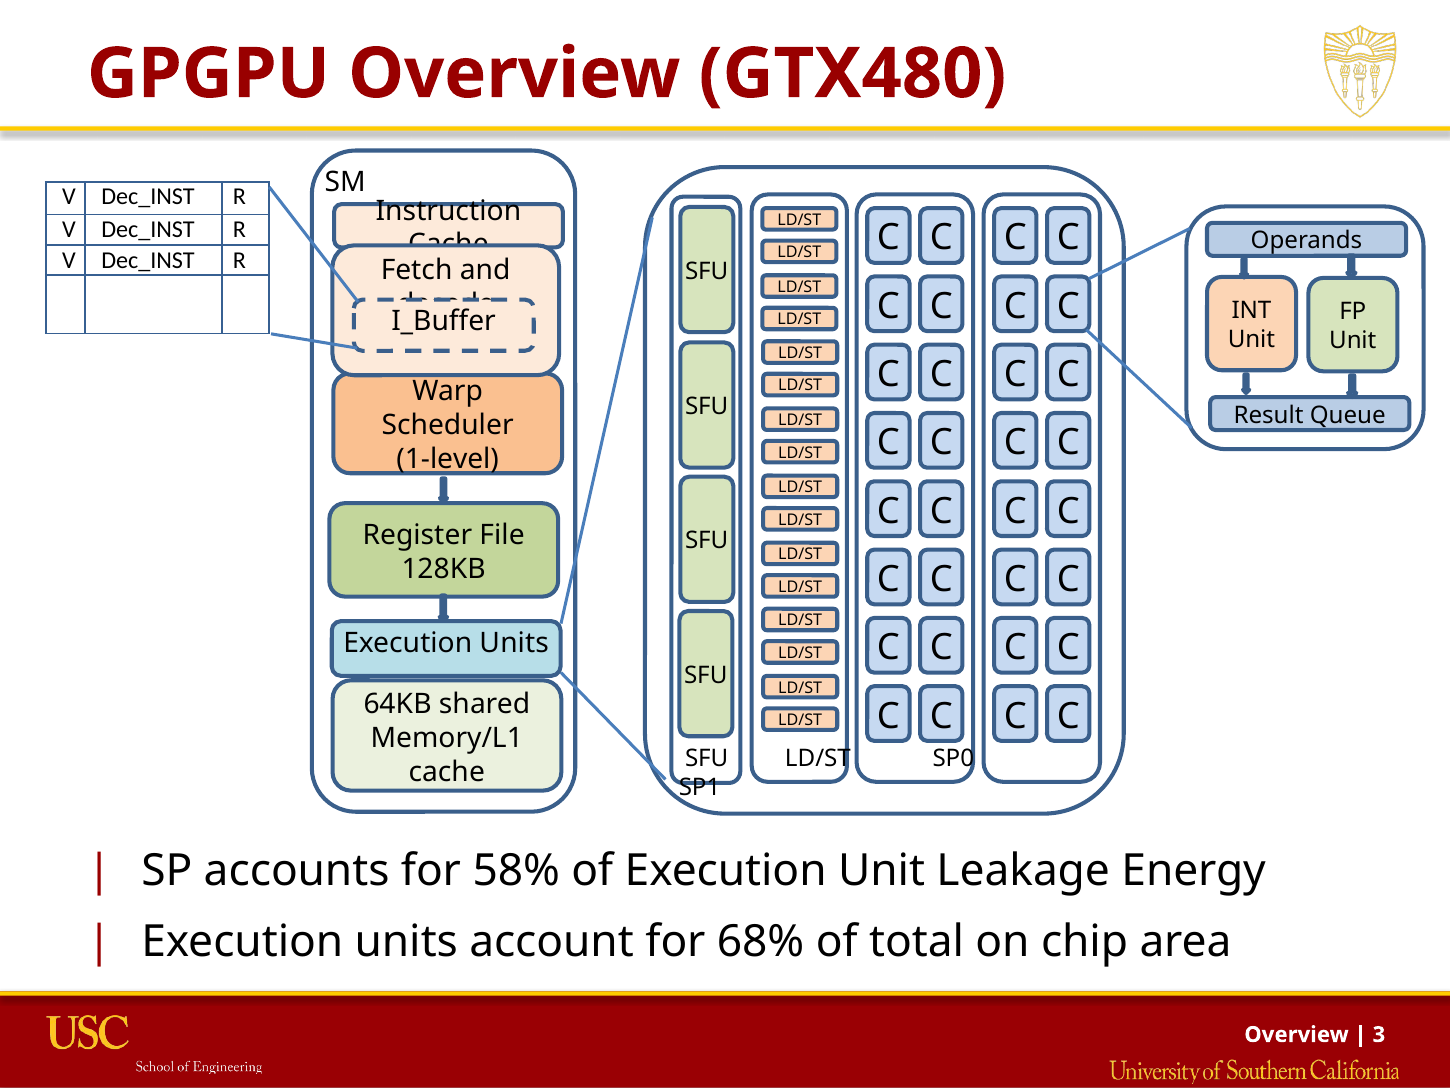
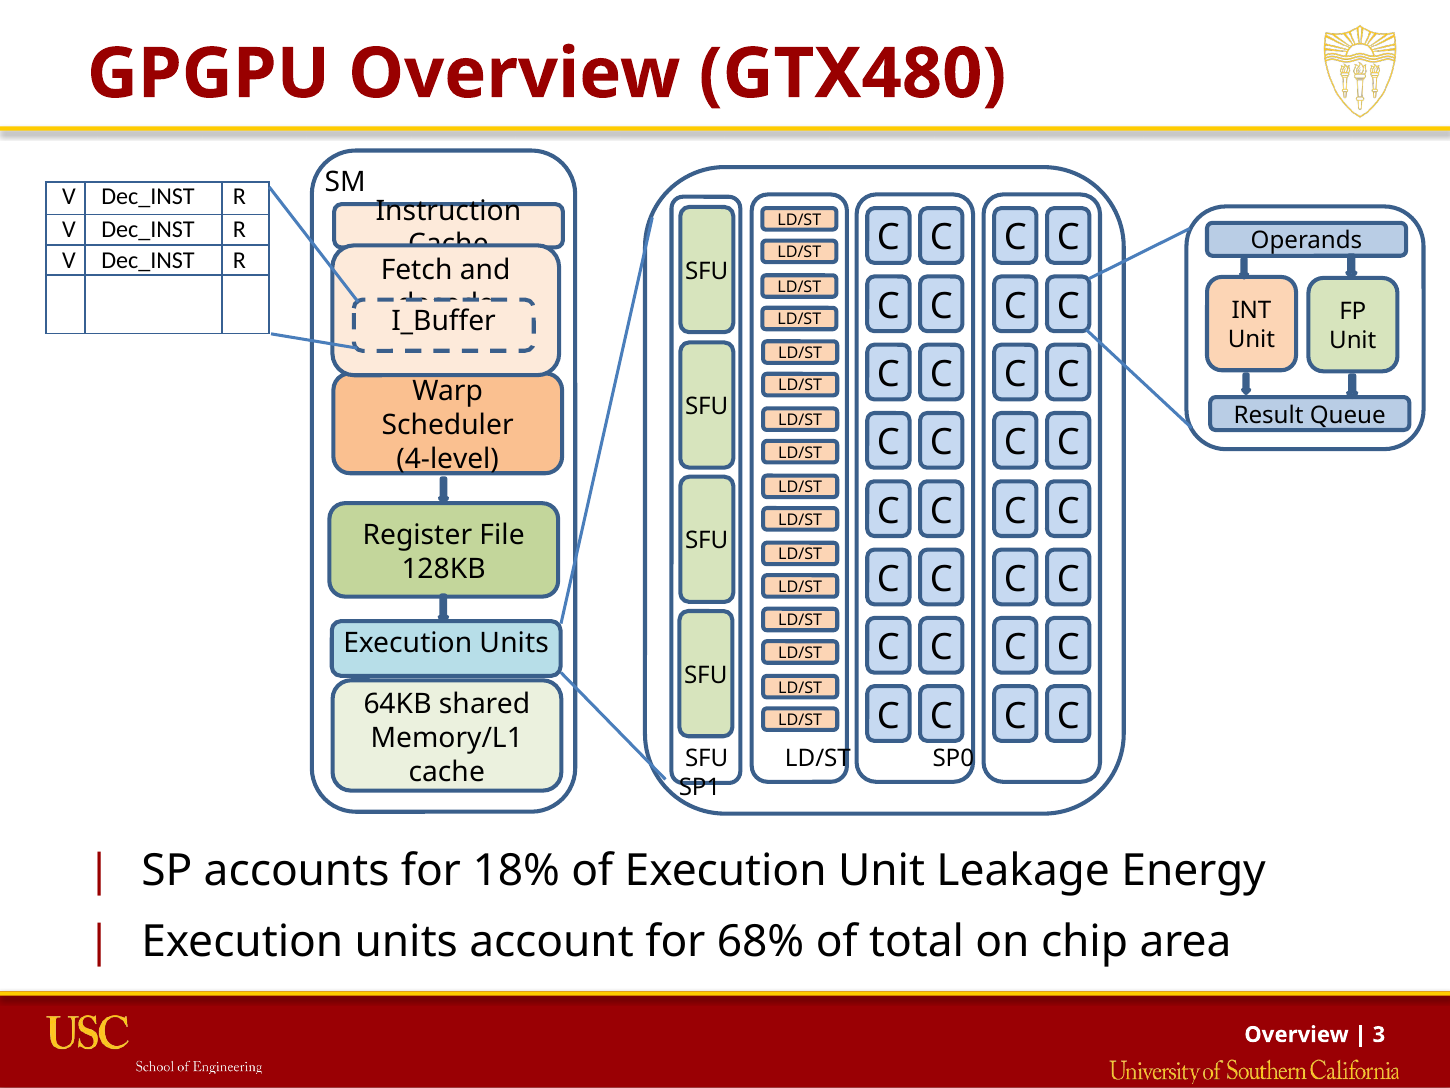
1-level: 1-level -> 4-level
58%: 58% -> 18%
